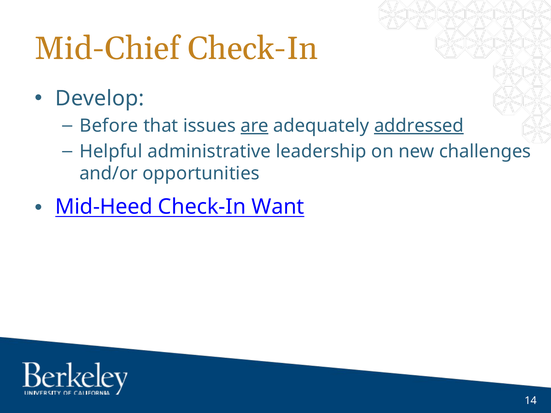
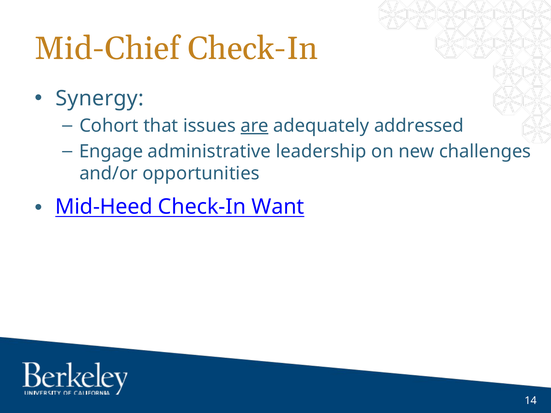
Develop: Develop -> Synergy
Before: Before -> Cohort
addressed underline: present -> none
Helpful: Helpful -> Engage
